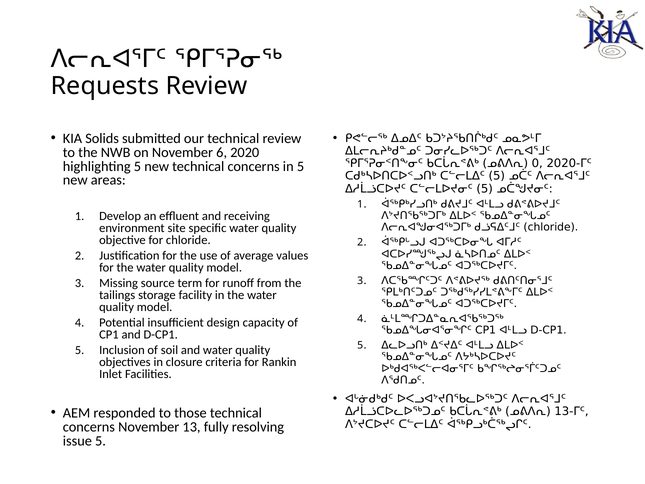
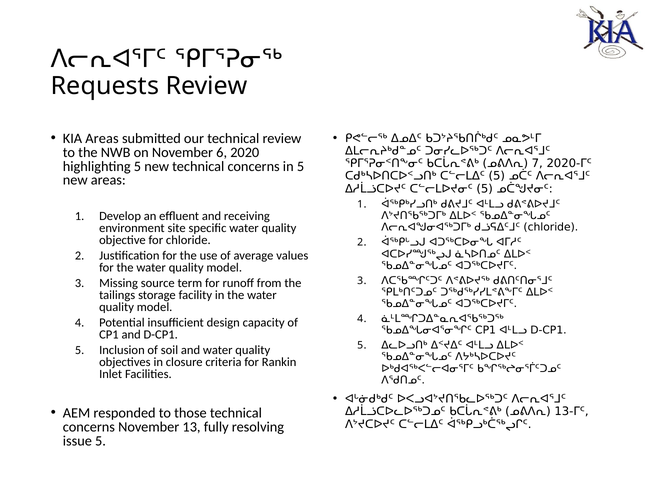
KIA Solids: Solids -> Areas
0: 0 -> 7
